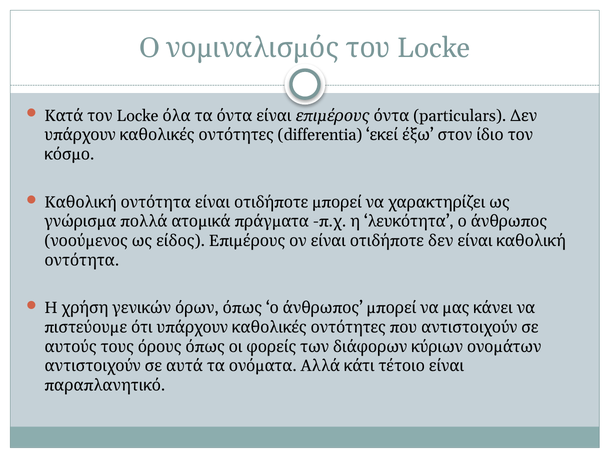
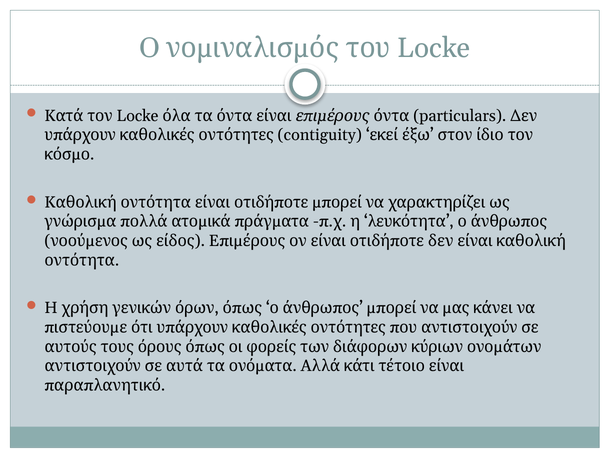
differentia: differentia -> contiguity
